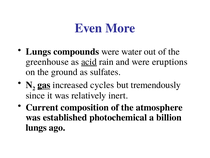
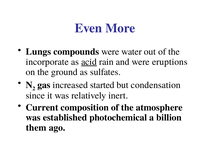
greenhouse: greenhouse -> incorporate
gas underline: present -> none
cycles: cycles -> started
tremendously: tremendously -> condensation
lungs at (36, 127): lungs -> them
